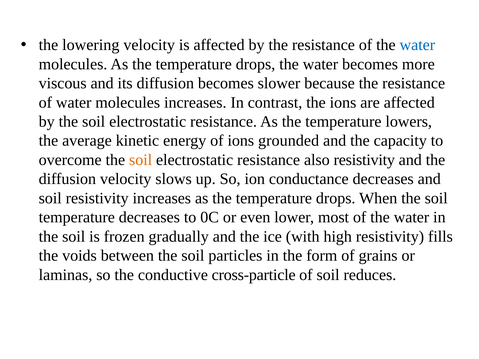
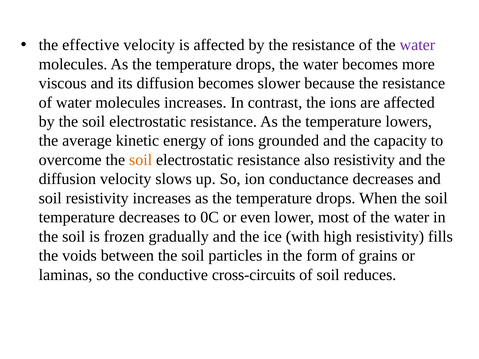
lowering: lowering -> effective
water at (417, 45) colour: blue -> purple
cross-particle: cross-particle -> cross-circuits
